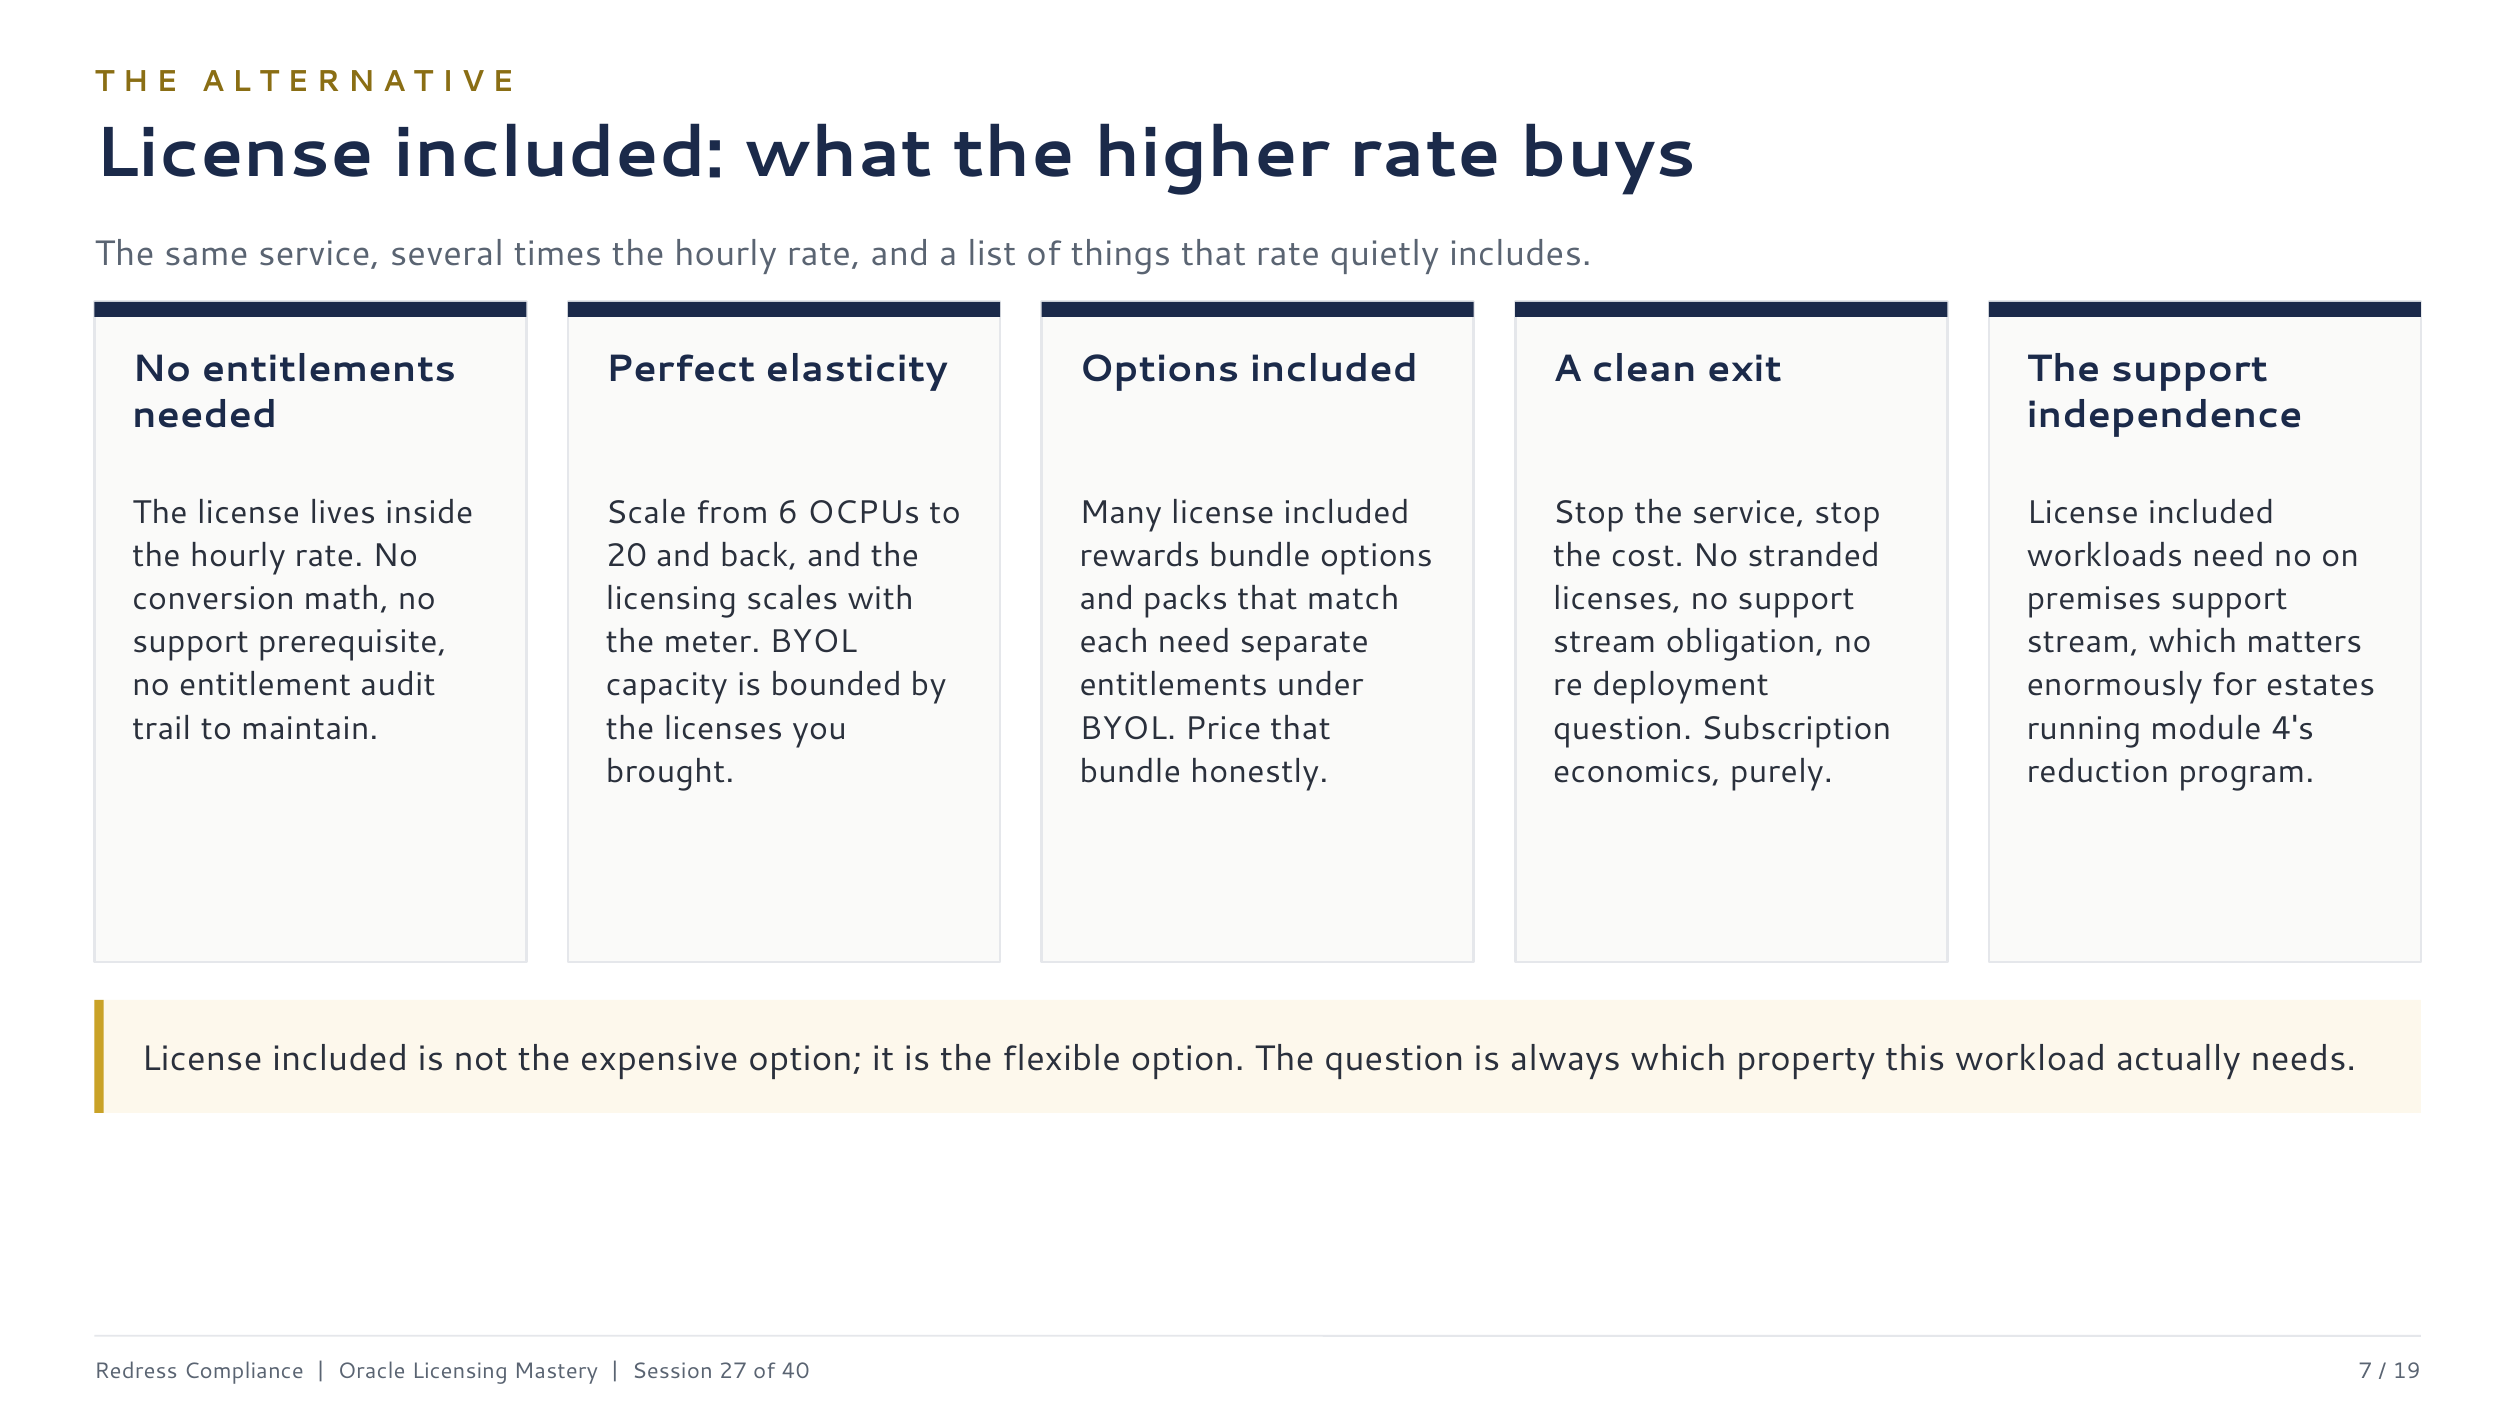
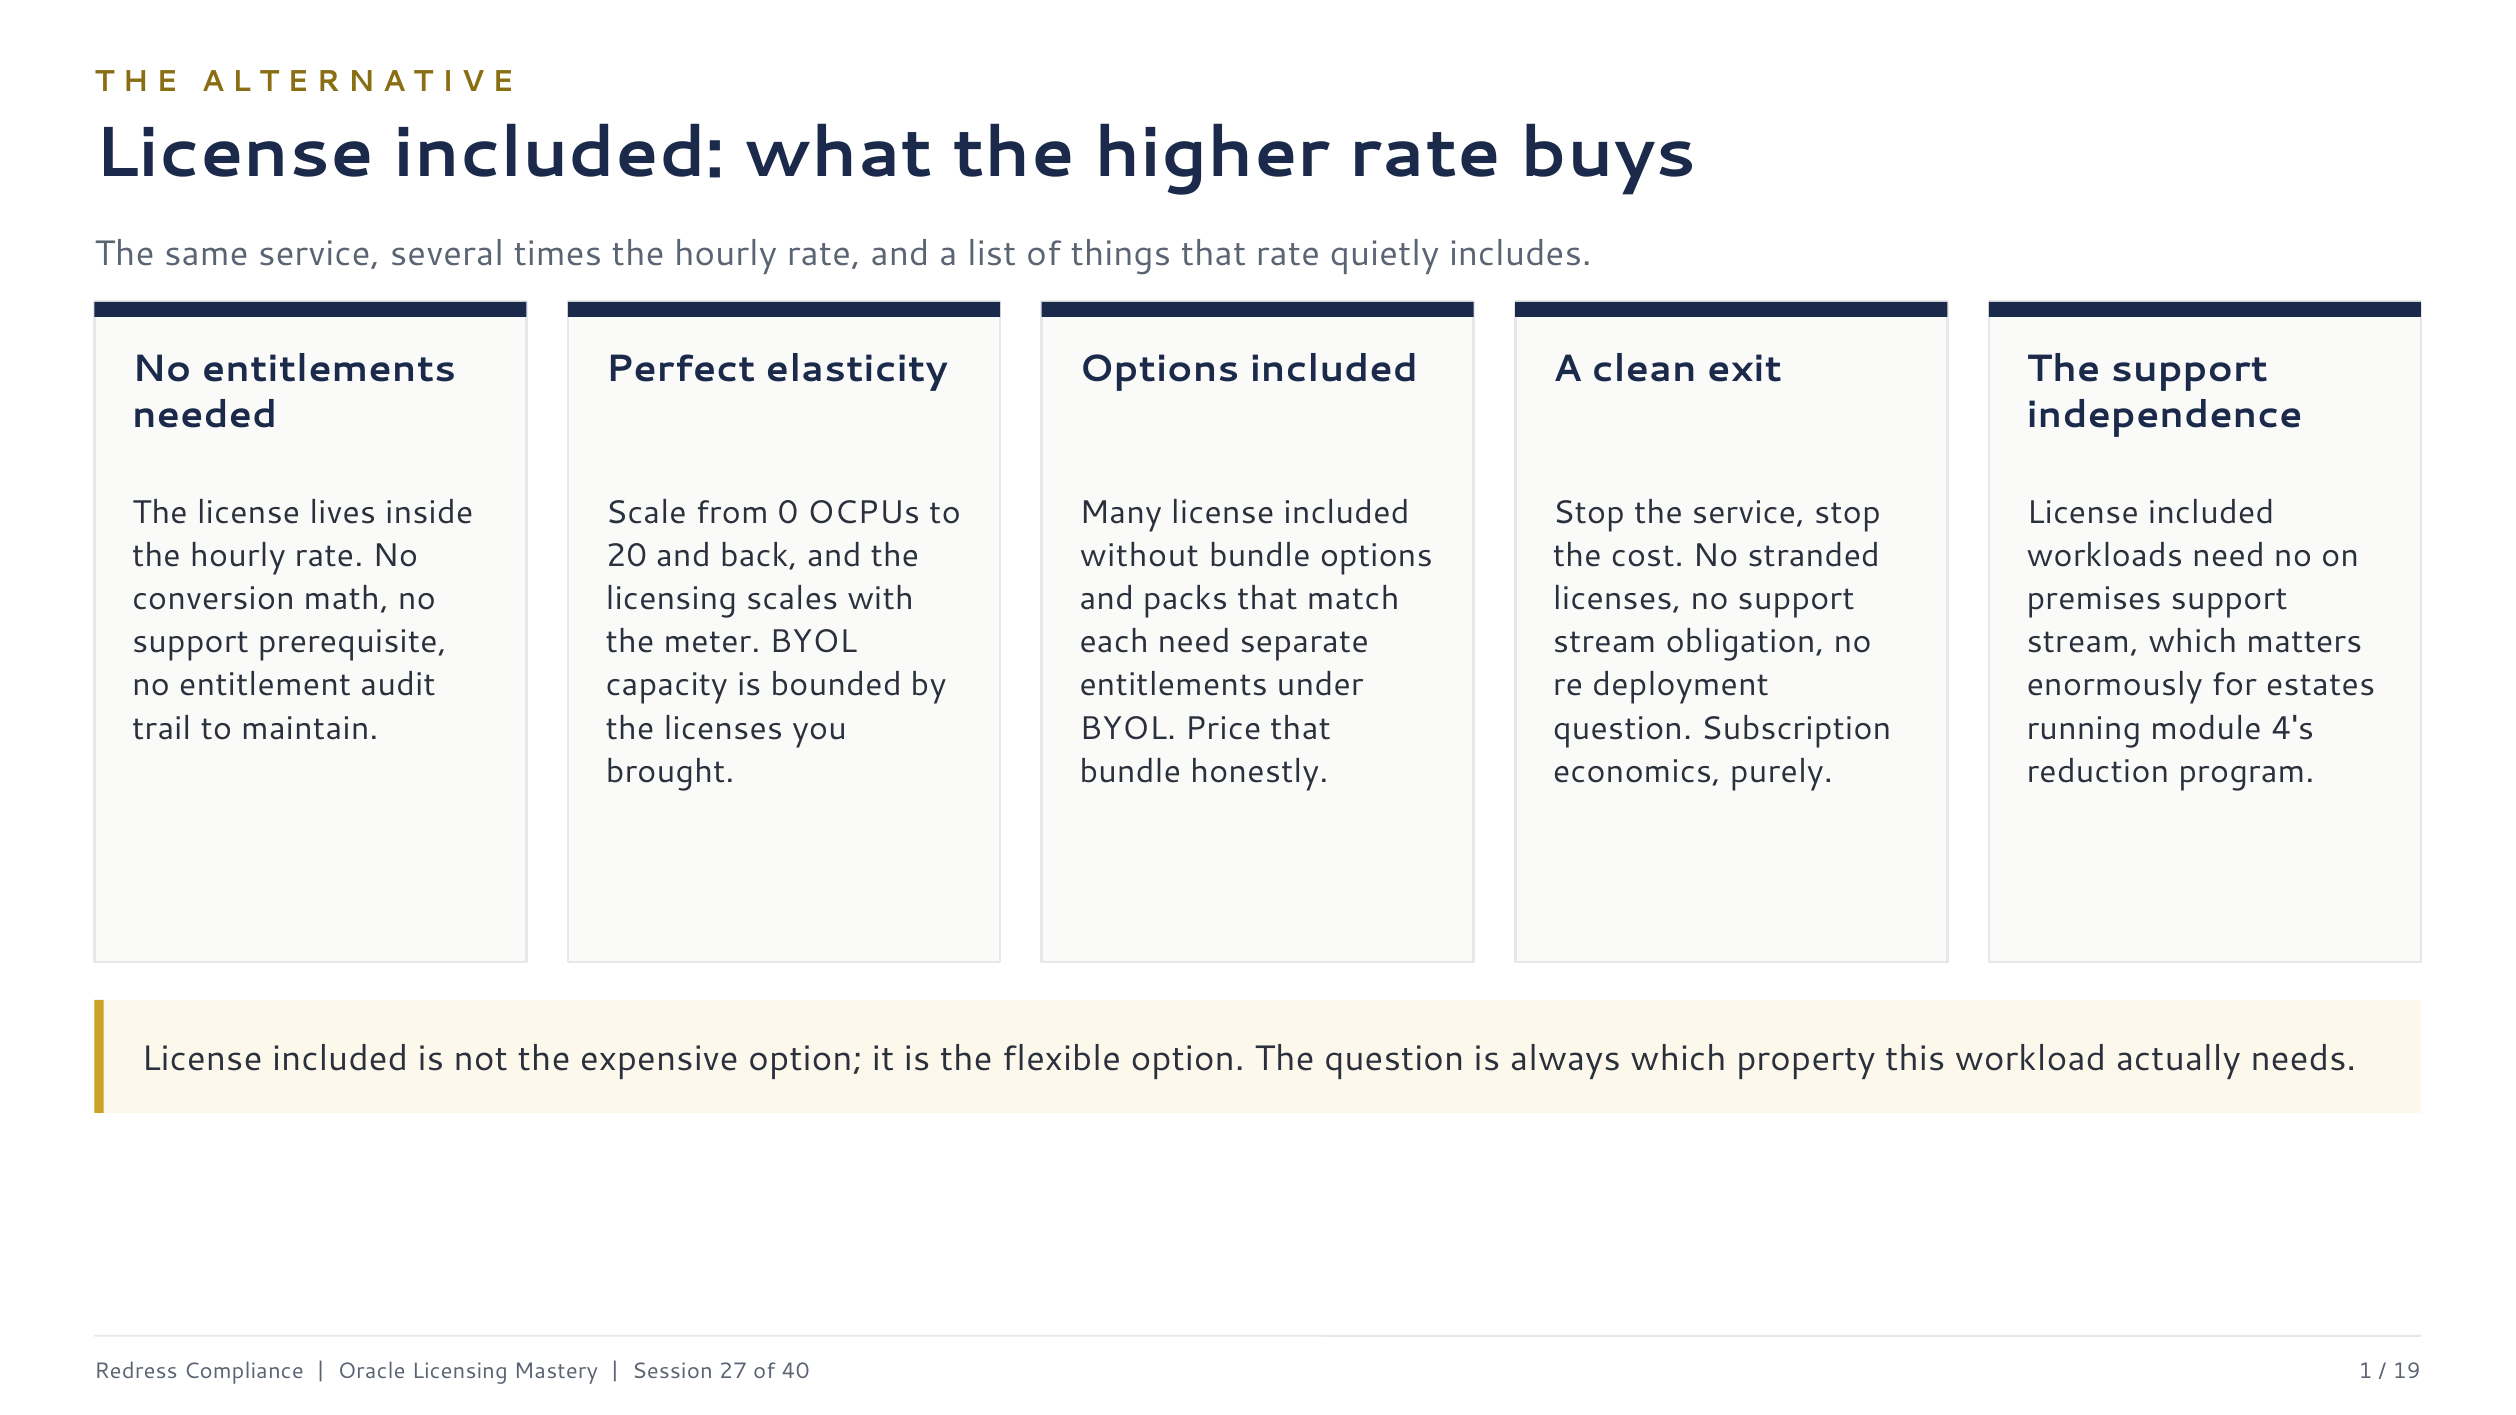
6: 6 -> 0
rewards: rewards -> without
7: 7 -> 1
